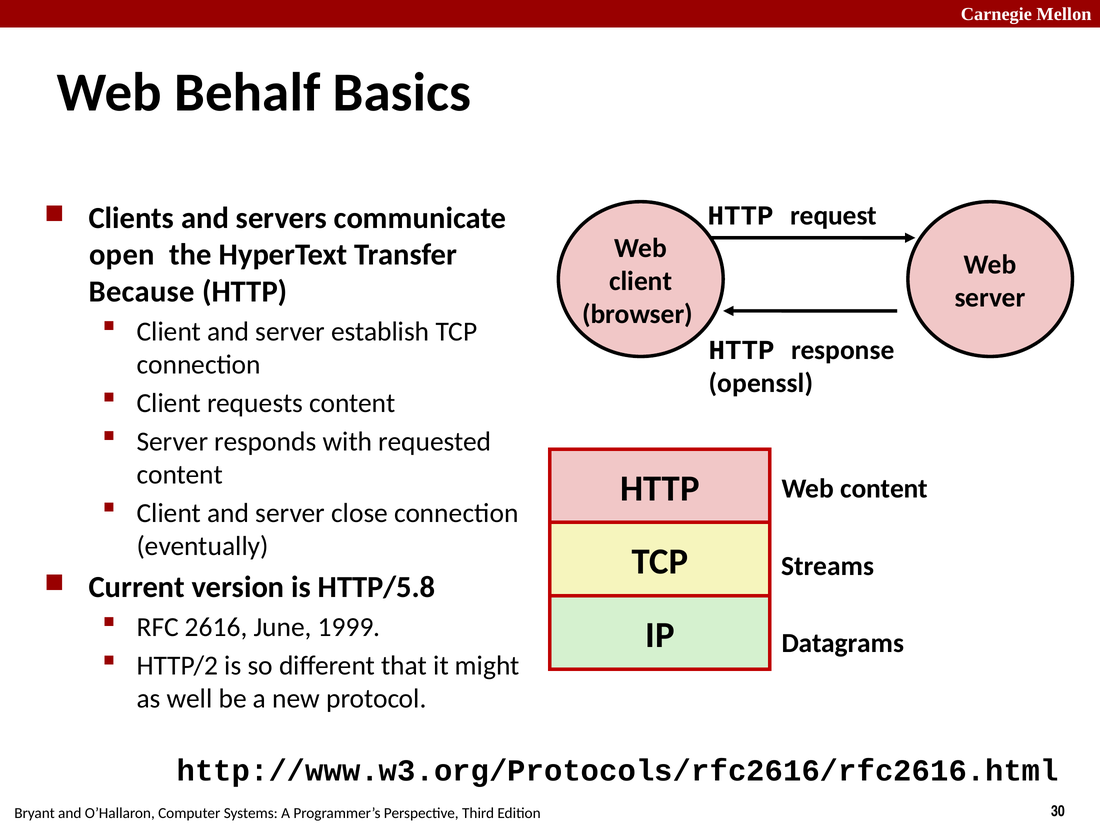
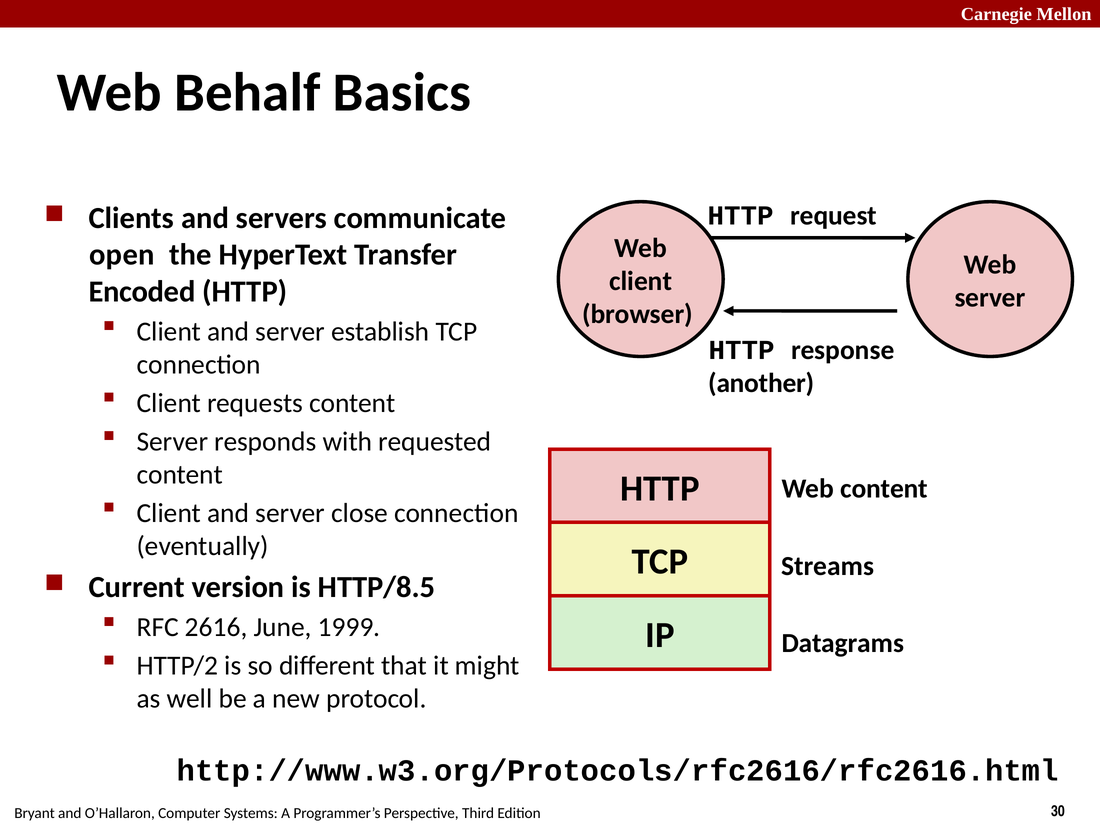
Because: Because -> Encoded
openssl: openssl -> another
HTTP/5.8: HTTP/5.8 -> HTTP/8.5
